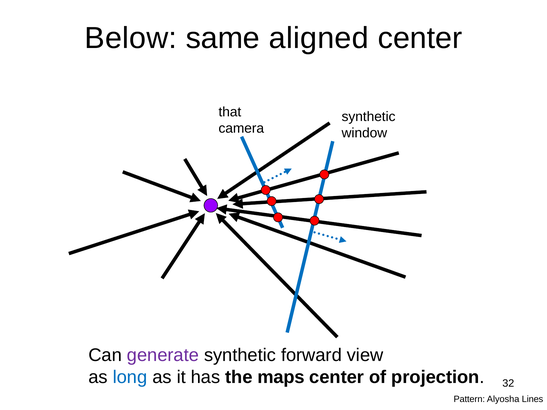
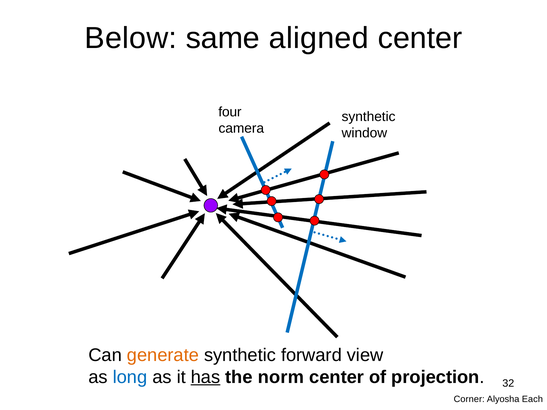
that: that -> four
generate colour: purple -> orange
has underline: none -> present
maps: maps -> norm
Pattern: Pattern -> Corner
Lines: Lines -> Each
